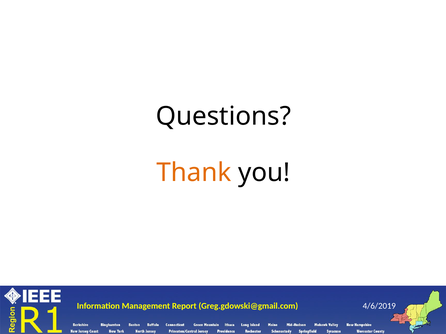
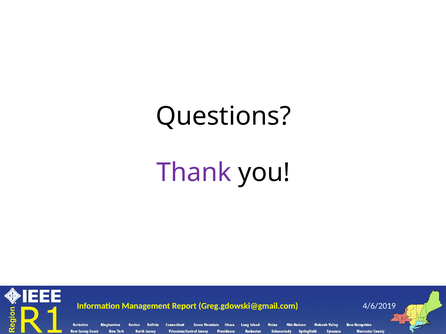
Thank colour: orange -> purple
